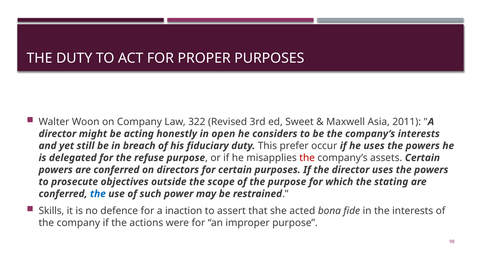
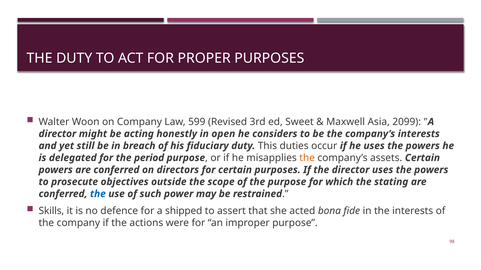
322: 322 -> 599
2011: 2011 -> 2099
prefer: prefer -> duties
refuse: refuse -> period
the at (307, 158) colour: red -> orange
inaction: inaction -> shipped
